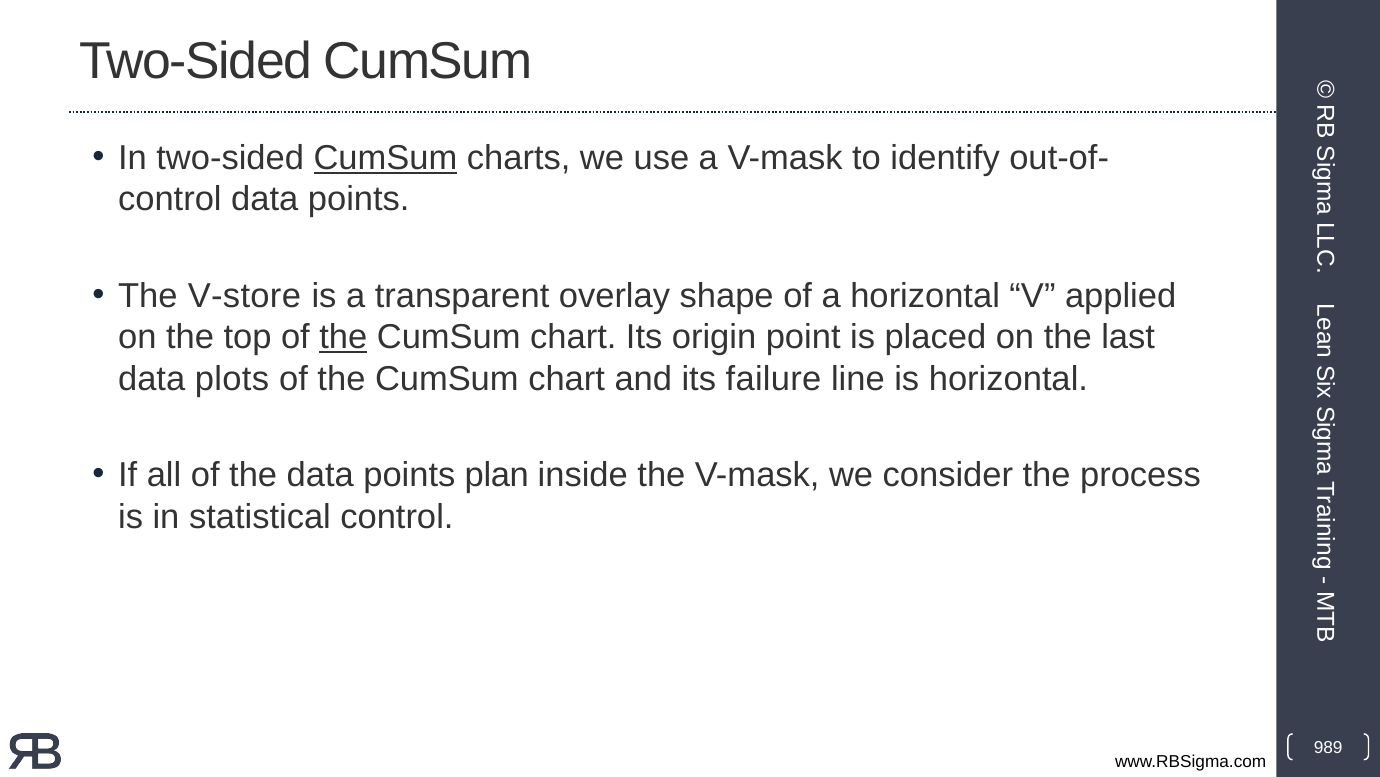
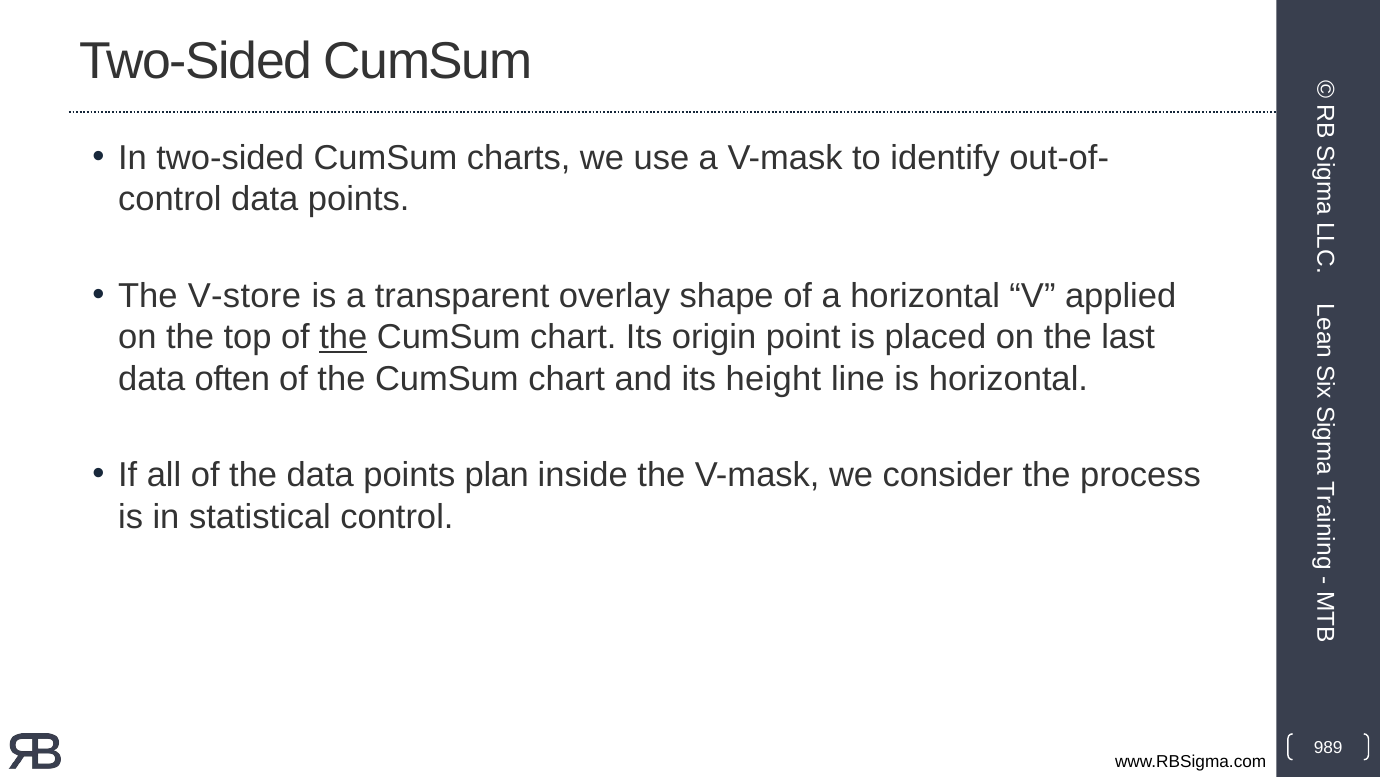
CumSum at (385, 158) underline: present -> none
plots: plots -> often
failure: failure -> height
